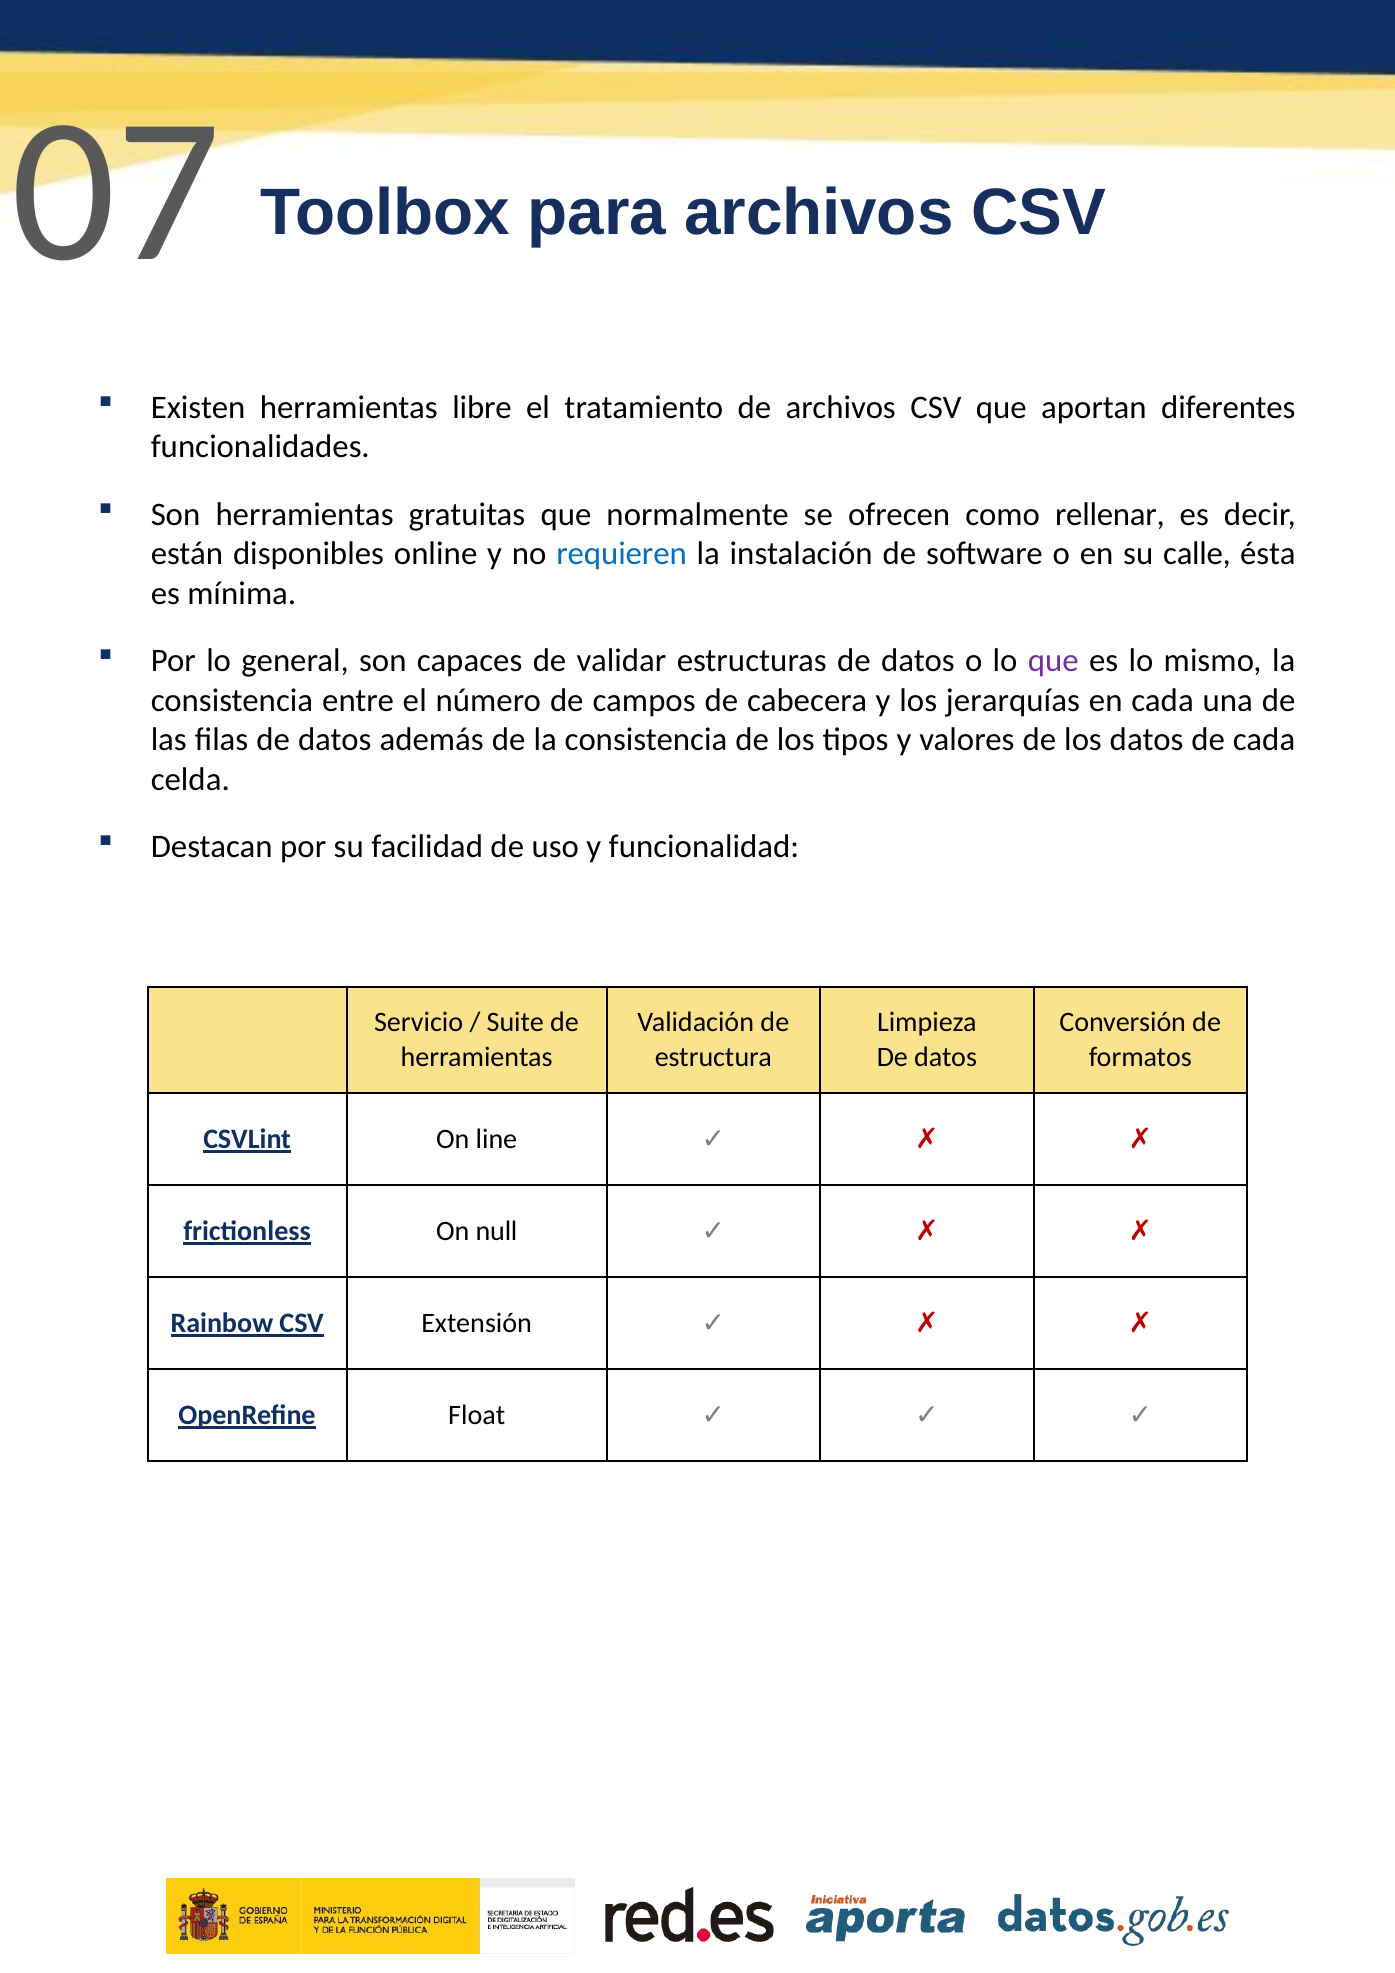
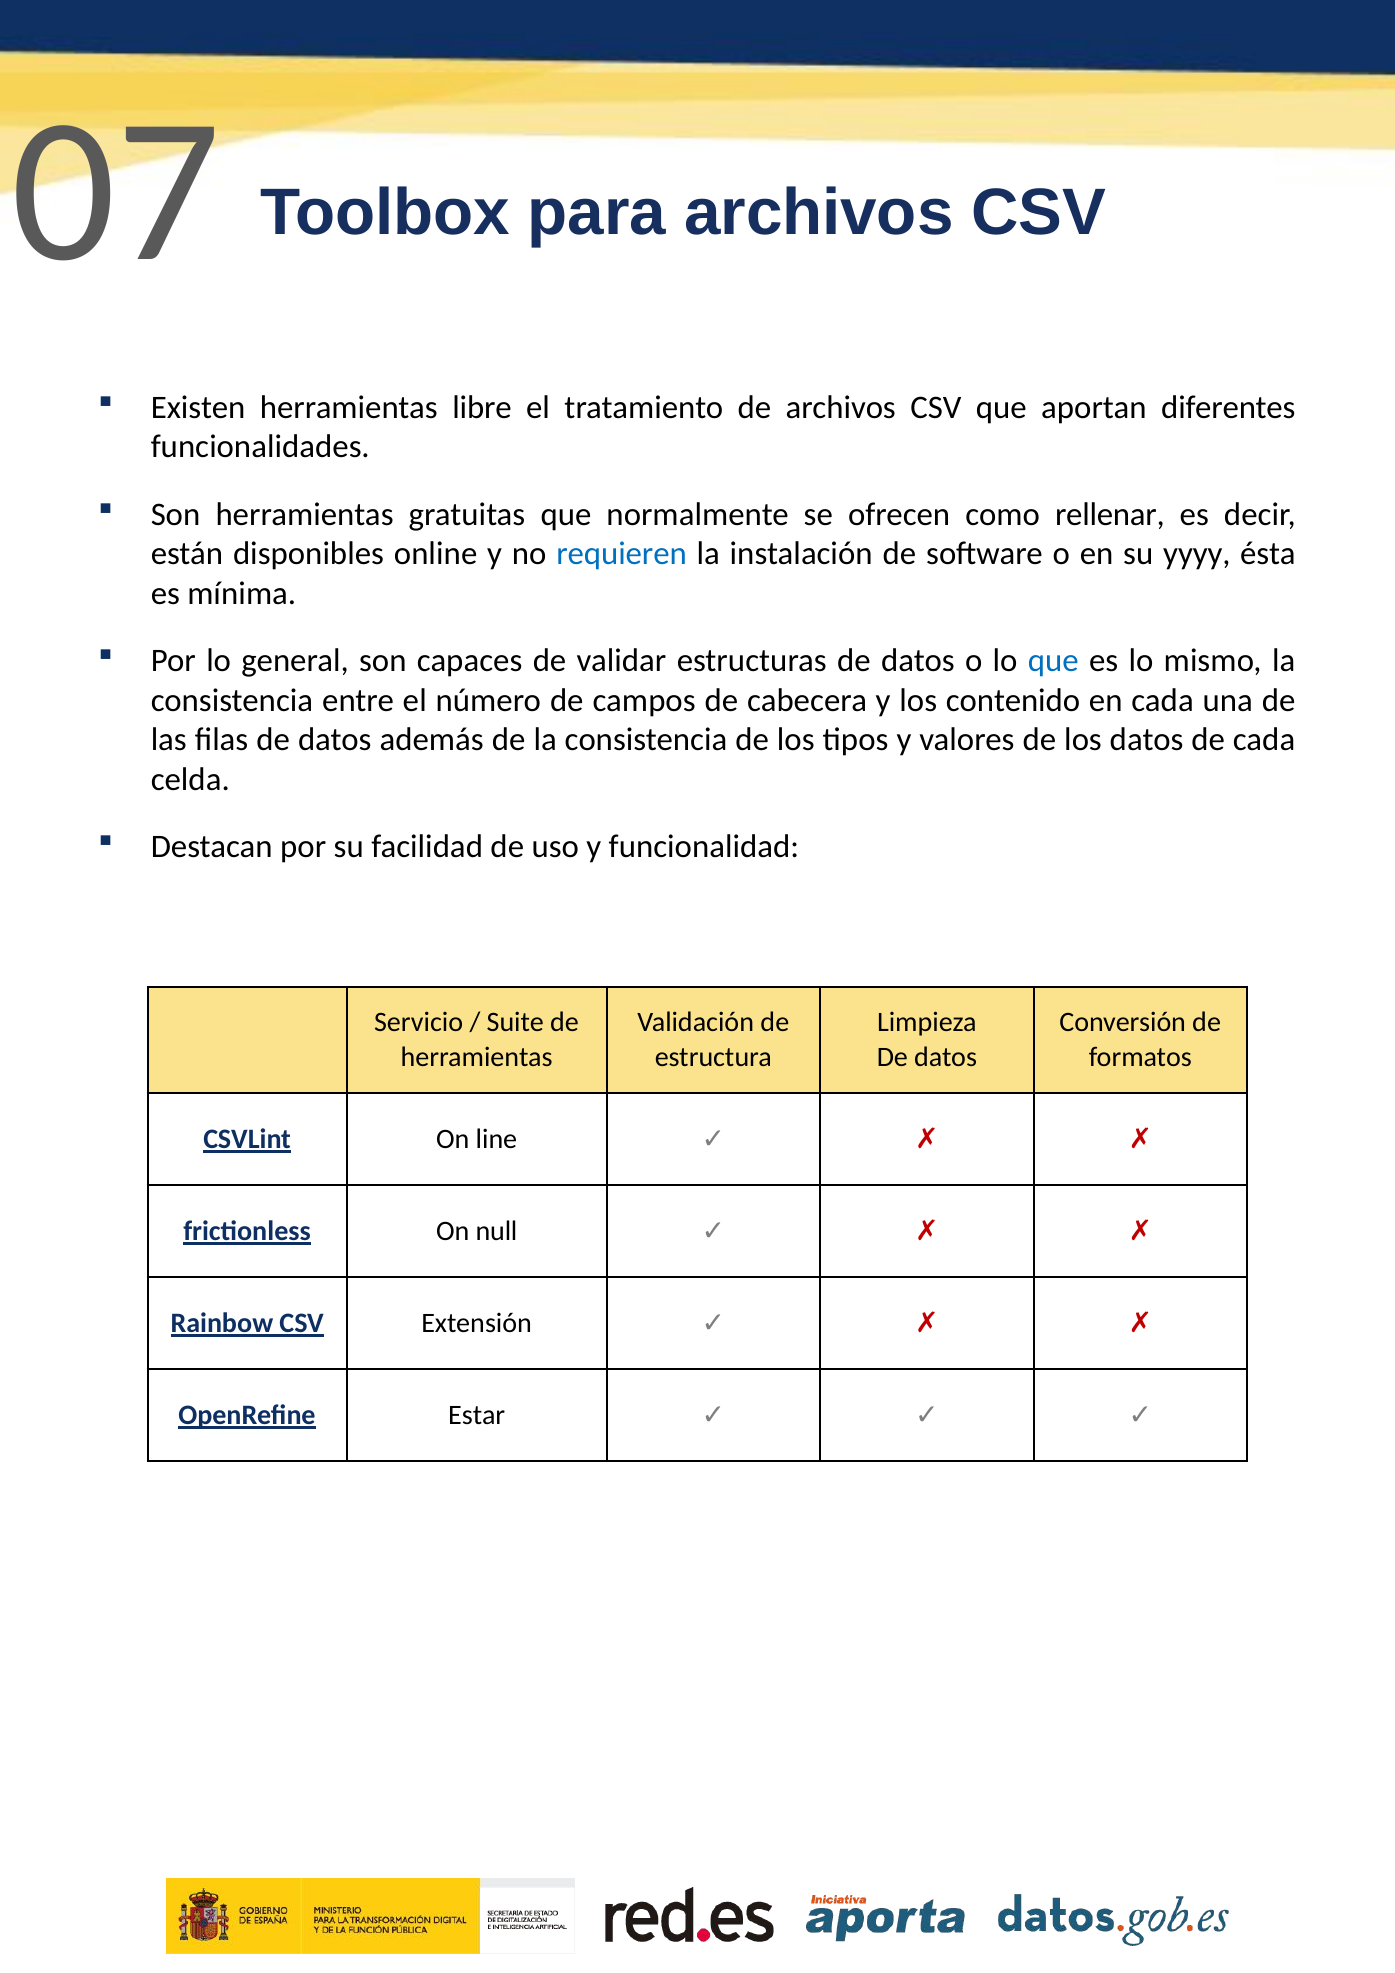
calle: calle -> yyyy
que at (1053, 661) colour: purple -> blue
jerarquías: jerarquías -> contenido
Float: Float -> Estar
